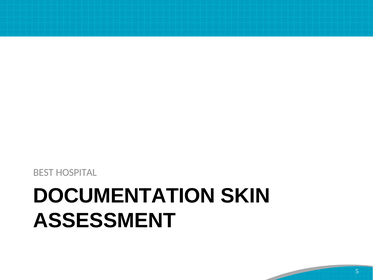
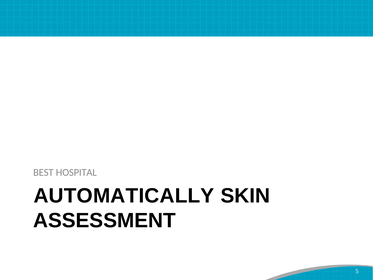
DOCUMENTATION: DOCUMENTATION -> AUTOMATICALLY
